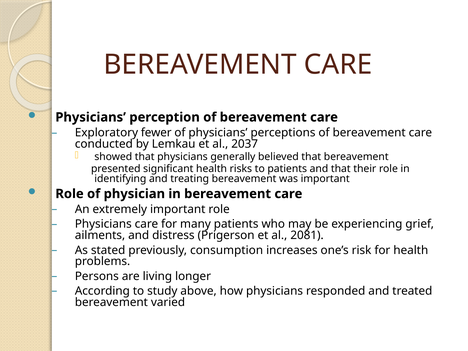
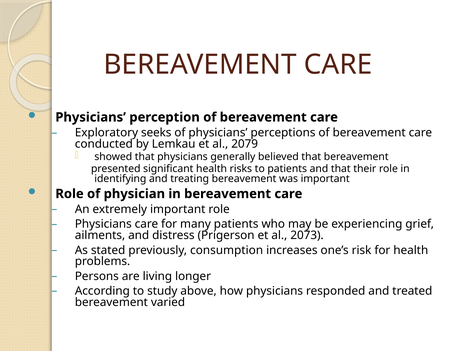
fewer: fewer -> seeks
2037: 2037 -> 2079
2081: 2081 -> 2073
